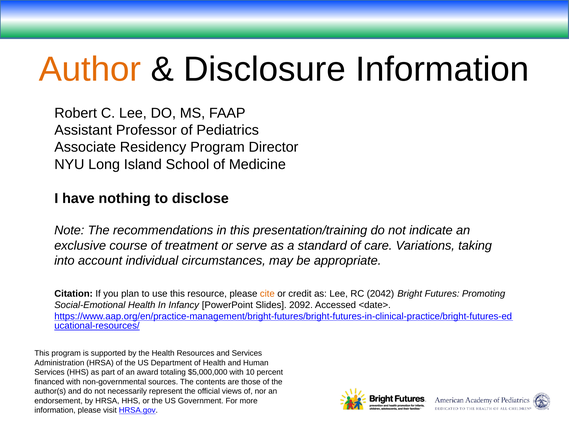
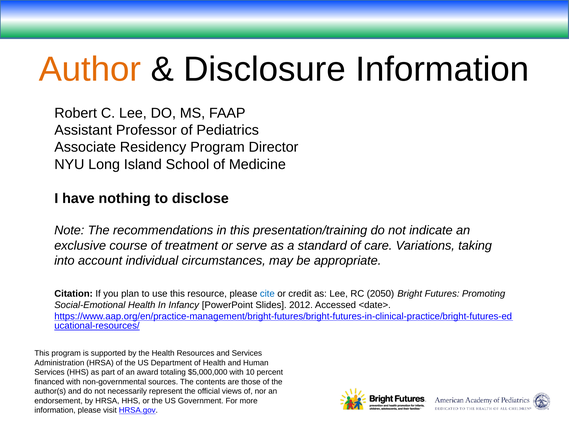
cite colour: orange -> blue
2042: 2042 -> 2050
2092: 2092 -> 2012
